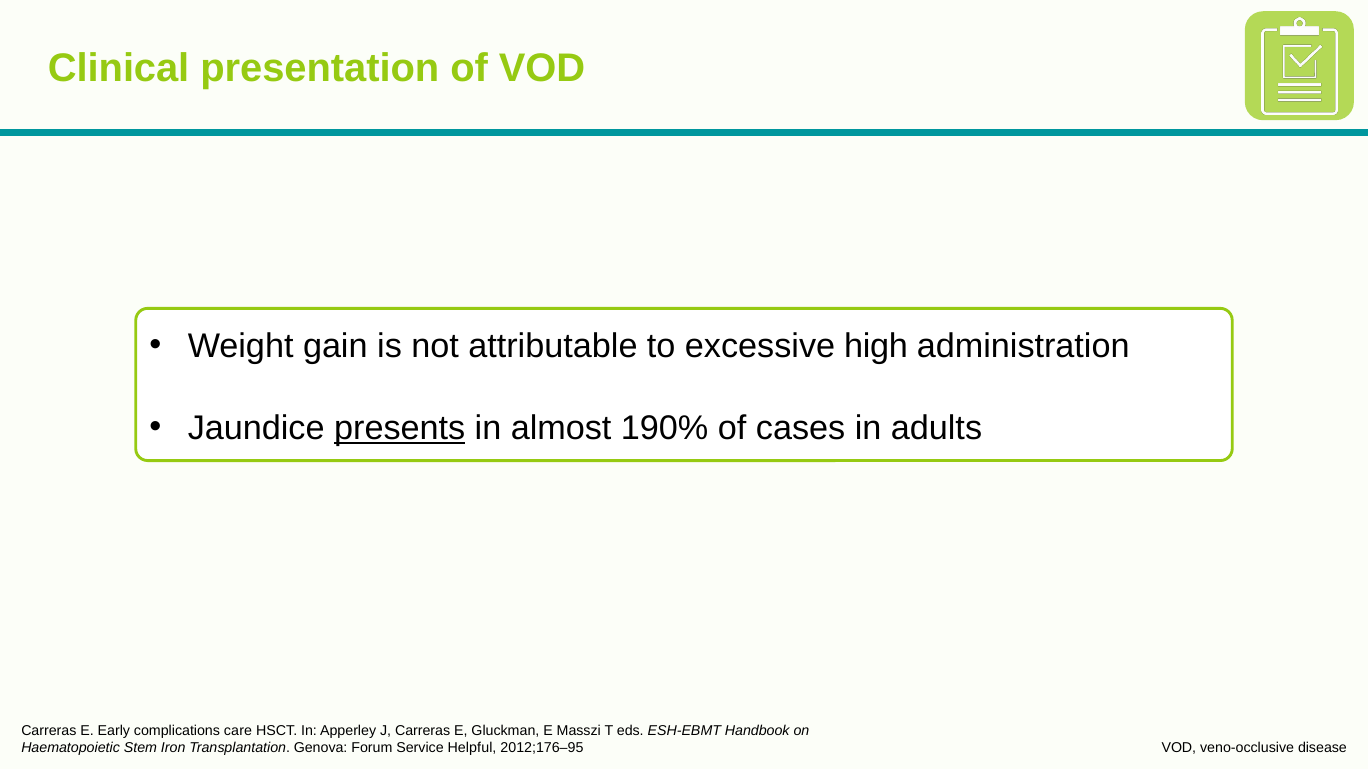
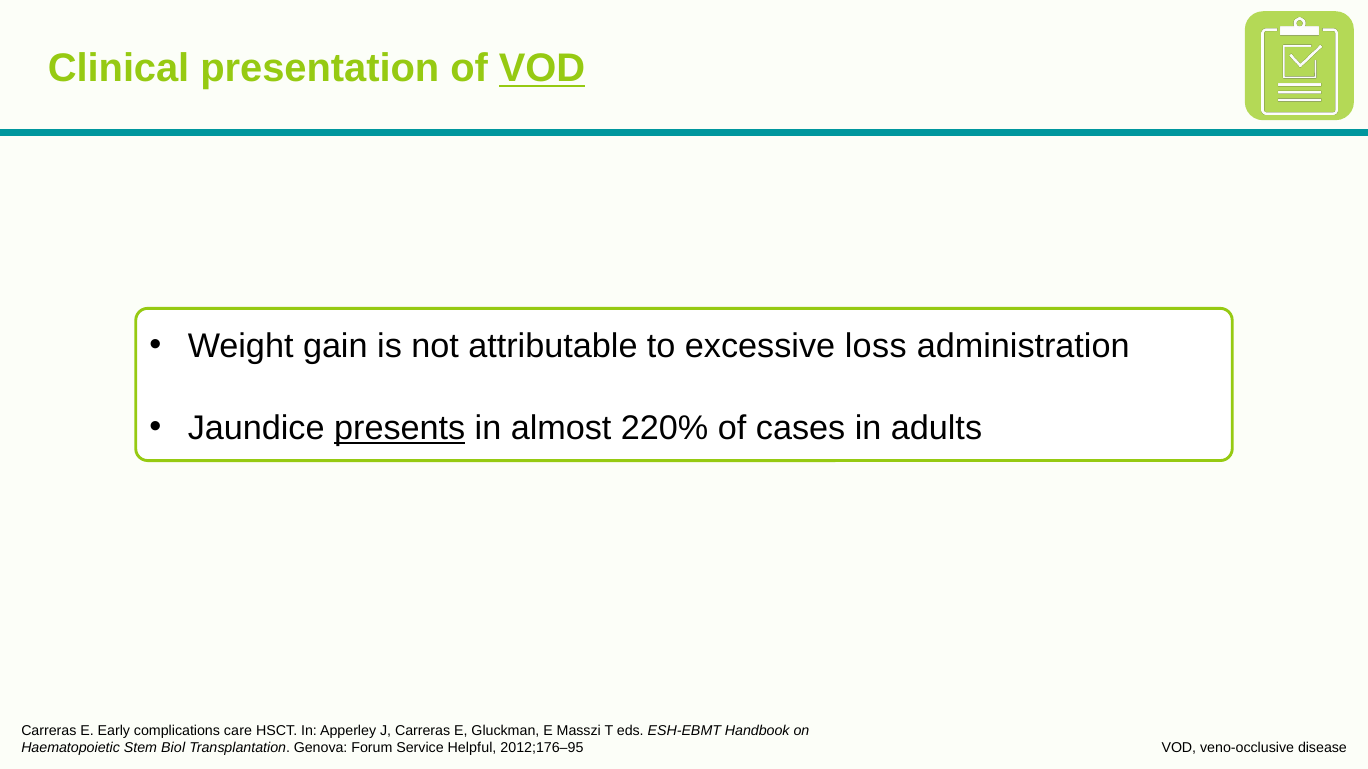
VOD at (542, 69) underline: none -> present
high: high -> loss
190%: 190% -> 220%
Iron: Iron -> Biol
